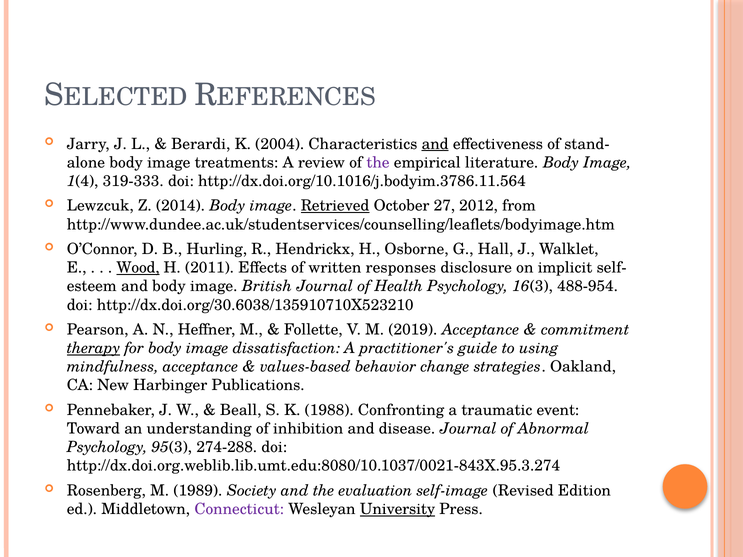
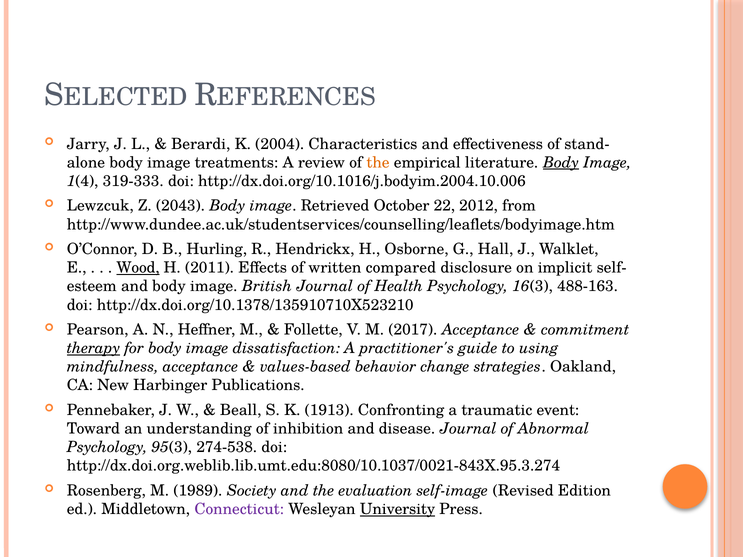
and at (435, 144) underline: present -> none
the at (378, 163) colour: purple -> orange
Body at (561, 163) underline: none -> present
http://dx.doi.org/10.1016/j.bodyim.3786.11.564: http://dx.doi.org/10.1016/j.bodyim.3786.11.564 -> http://dx.doi.org/10.1016/j.bodyim.2004.10.006
2014: 2014 -> 2043
Retrieved underline: present -> none
27: 27 -> 22
responses: responses -> compared
488-954: 488-954 -> 488-163
http://dx.doi.org/30.6038/135910710X523210: http://dx.doi.org/30.6038/135910710X523210 -> http://dx.doi.org/10.1378/135910710X523210
2019: 2019 -> 2017
1988: 1988 -> 1913
274-288: 274-288 -> 274-538
